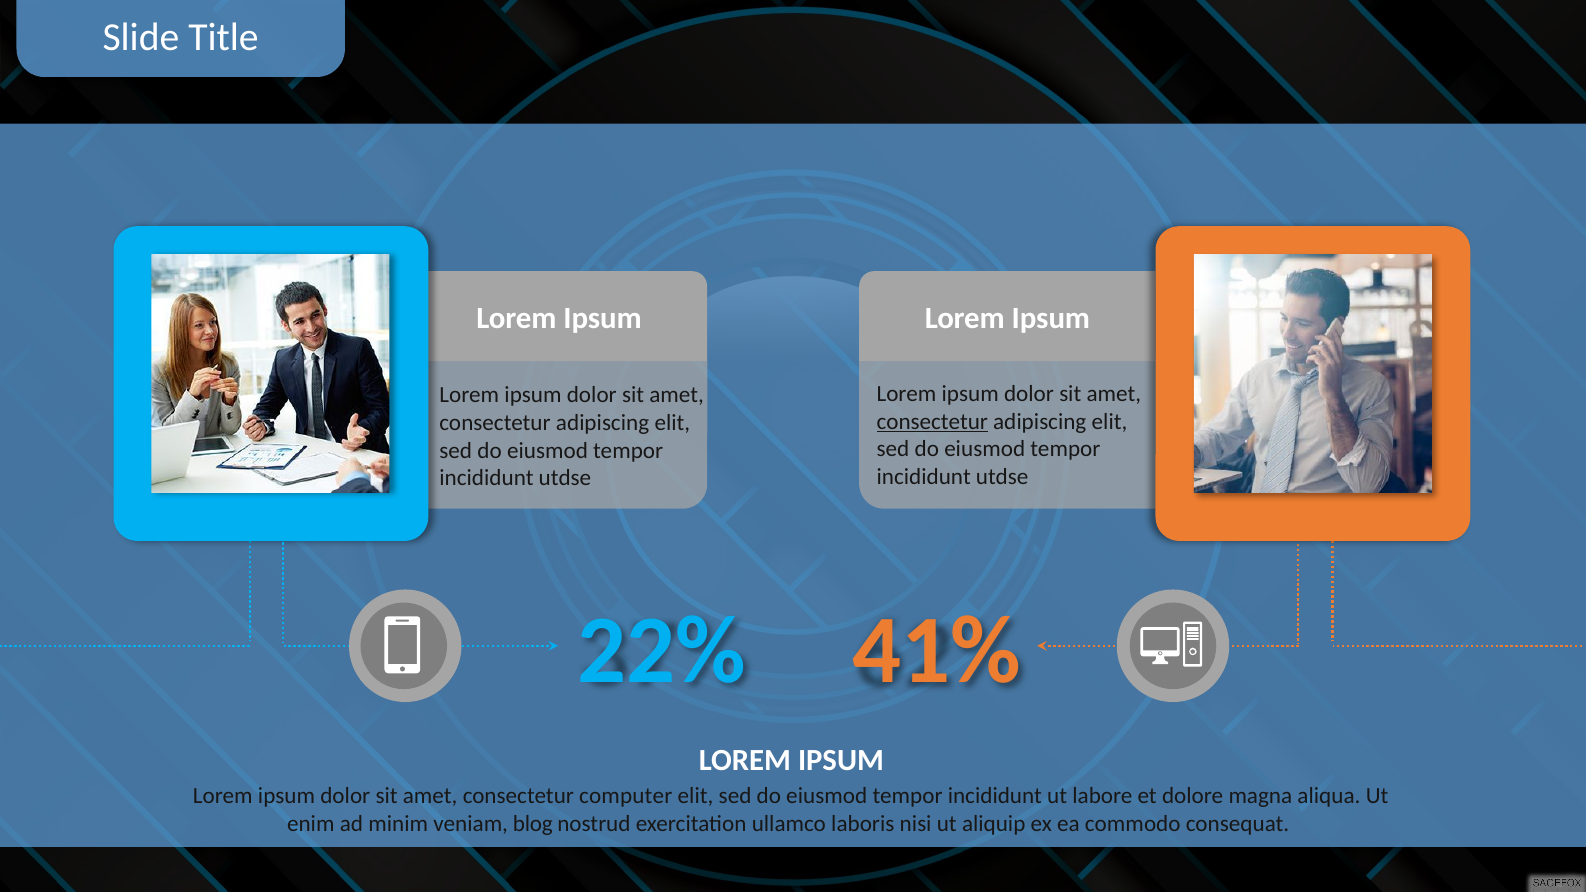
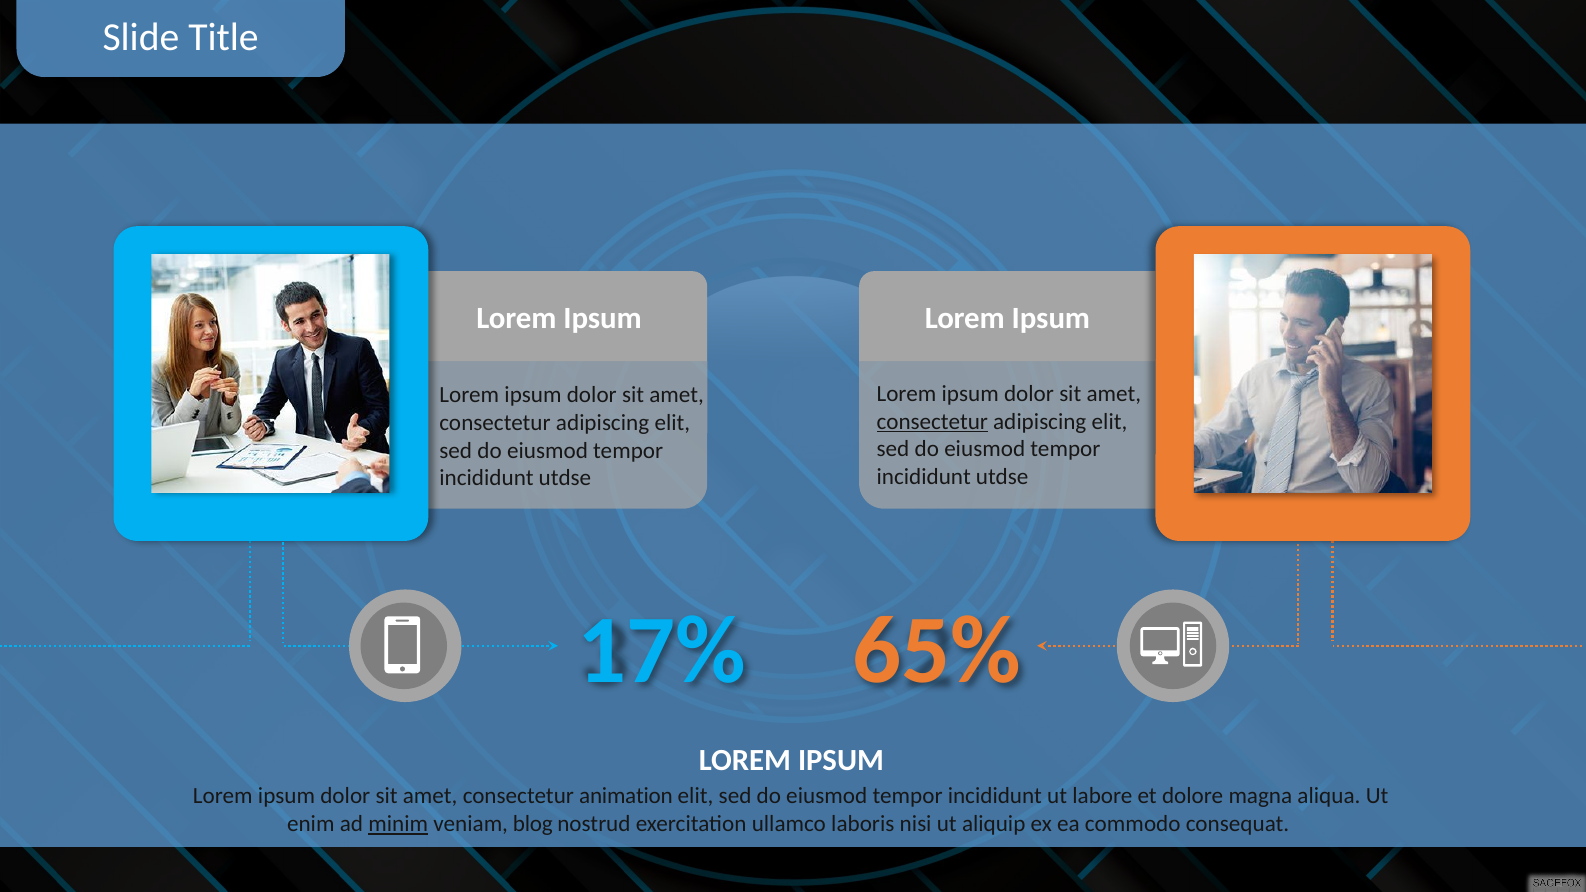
22%: 22% -> 17%
41%: 41% -> 65%
computer: computer -> animation
minim underline: none -> present
